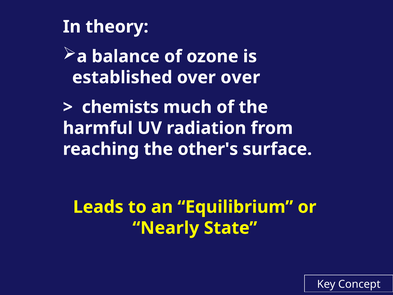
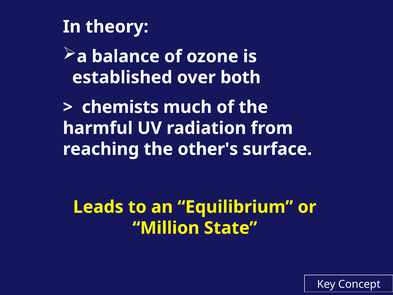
over over: over -> both
Nearly: Nearly -> Million
